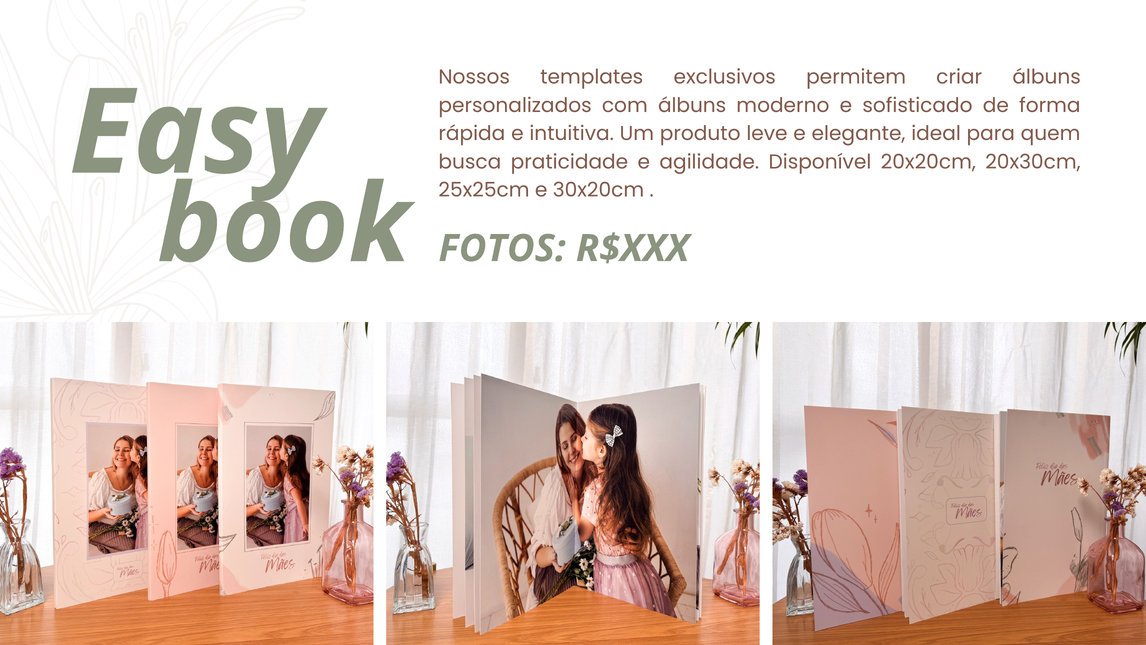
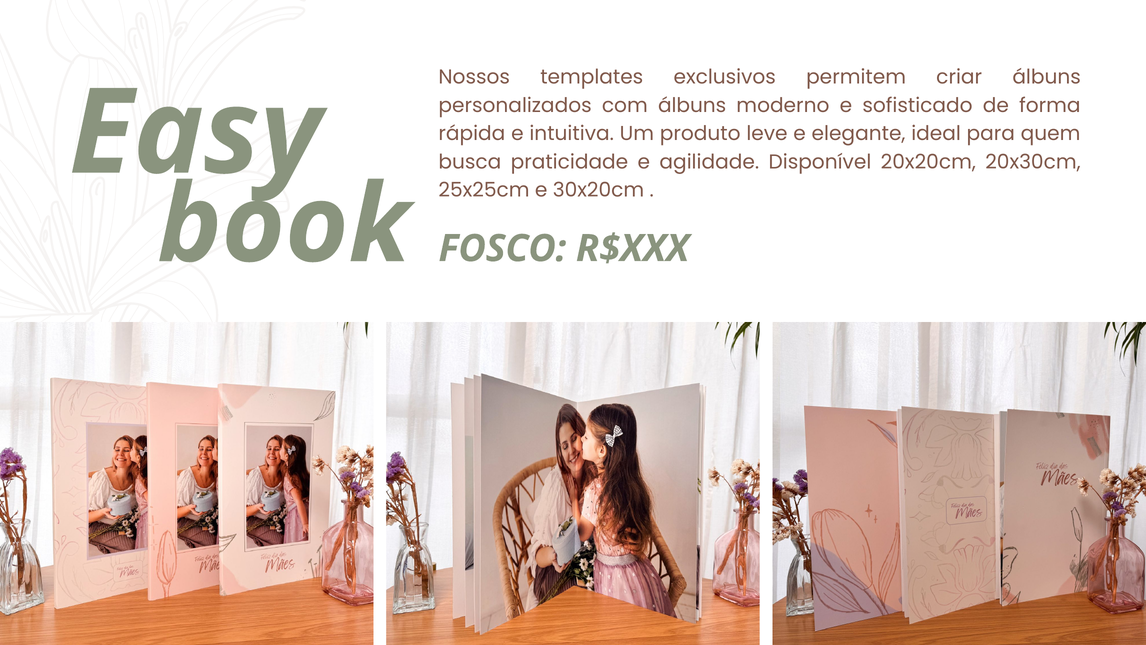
FOTOS: FOTOS -> FOSCO
